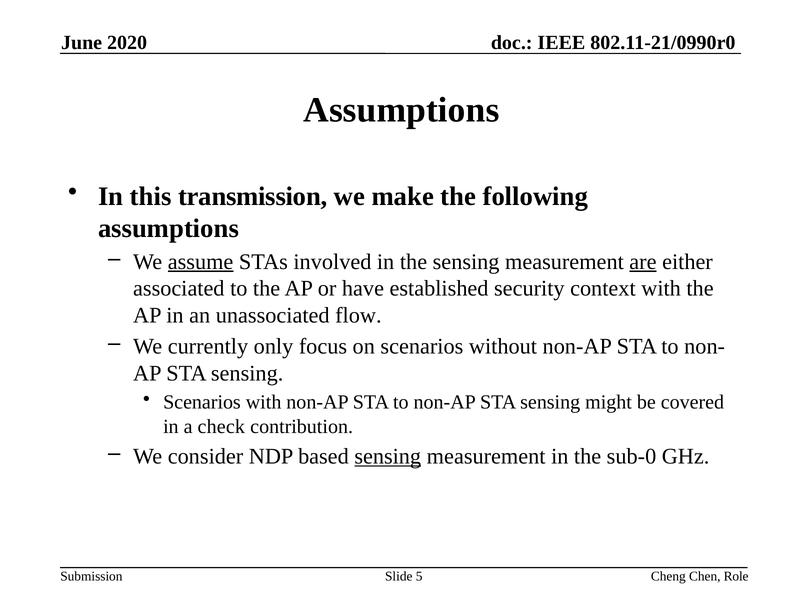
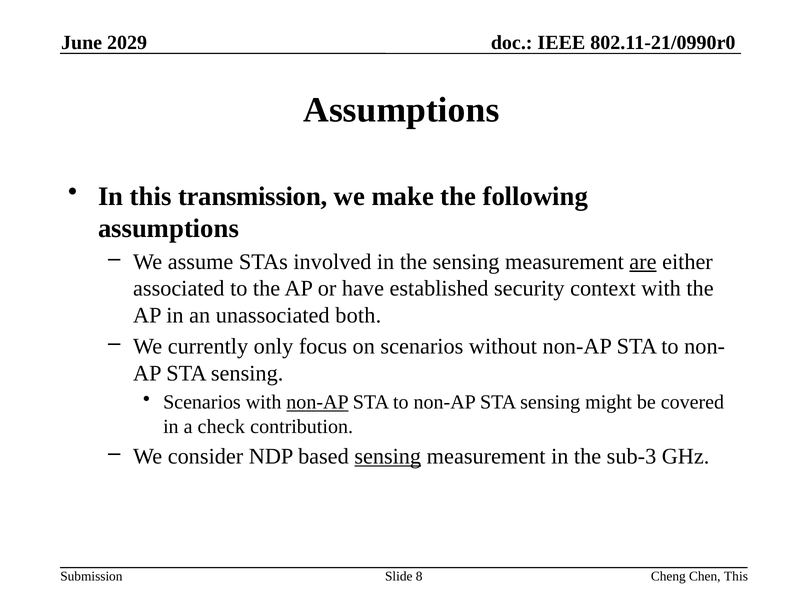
2020: 2020 -> 2029
assume underline: present -> none
flow: flow -> both
non-AP at (318, 402) underline: none -> present
sub-0: sub-0 -> sub-3
5: 5 -> 8
Chen Role: Role -> This
